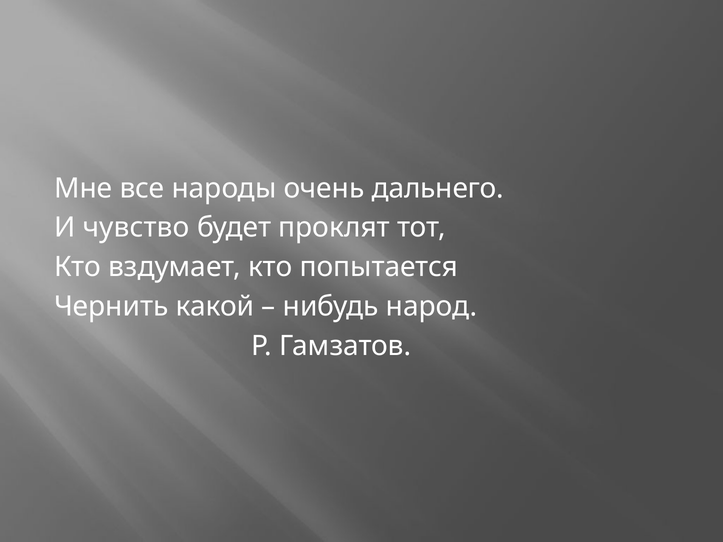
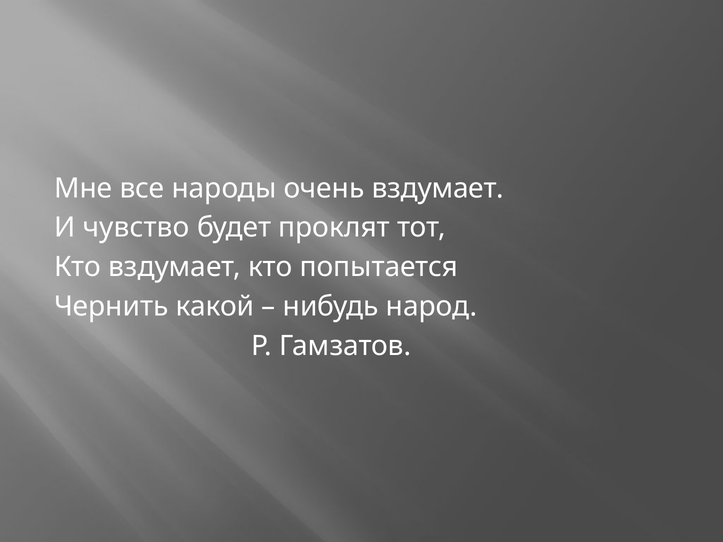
очень дальнего: дальнего -> вздумает
